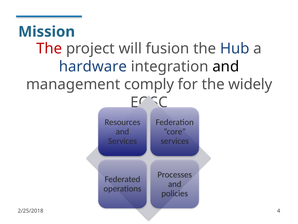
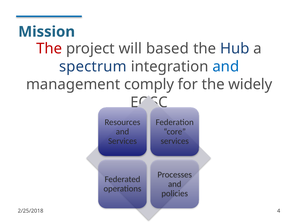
fusion: fusion -> based
hardware: hardware -> spectrum
and at (226, 66) colour: black -> blue
